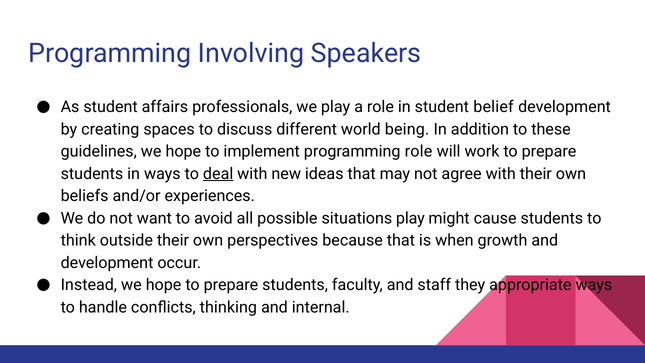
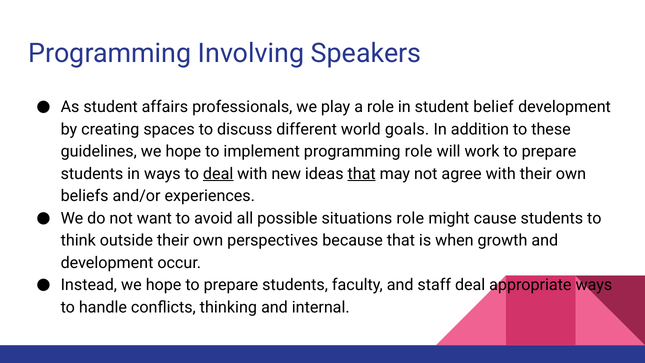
being: being -> goals
that at (362, 174) underline: none -> present
situations play: play -> role
staff they: they -> deal
